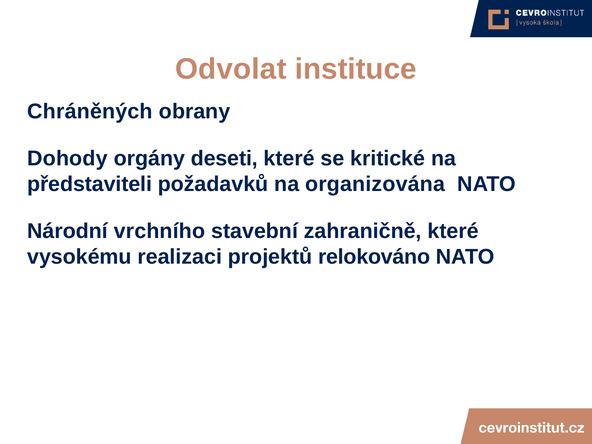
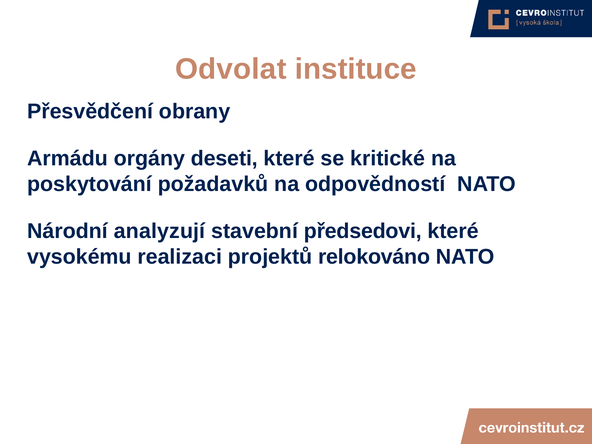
Chráněných: Chráněných -> Přesvědčení
Dohody: Dohody -> Armádu
představiteli: představiteli -> poskytování
organizována: organizována -> odpovědností
vrchního: vrchního -> analyzují
zahraničně: zahraničně -> předsedovi
